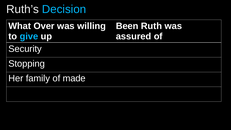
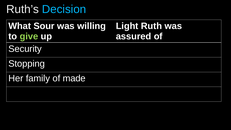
Over: Over -> Sour
Been: Been -> Light
give colour: light blue -> light green
